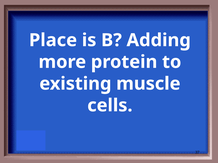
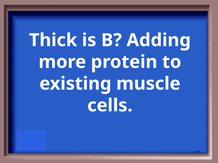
Place: Place -> Thick
